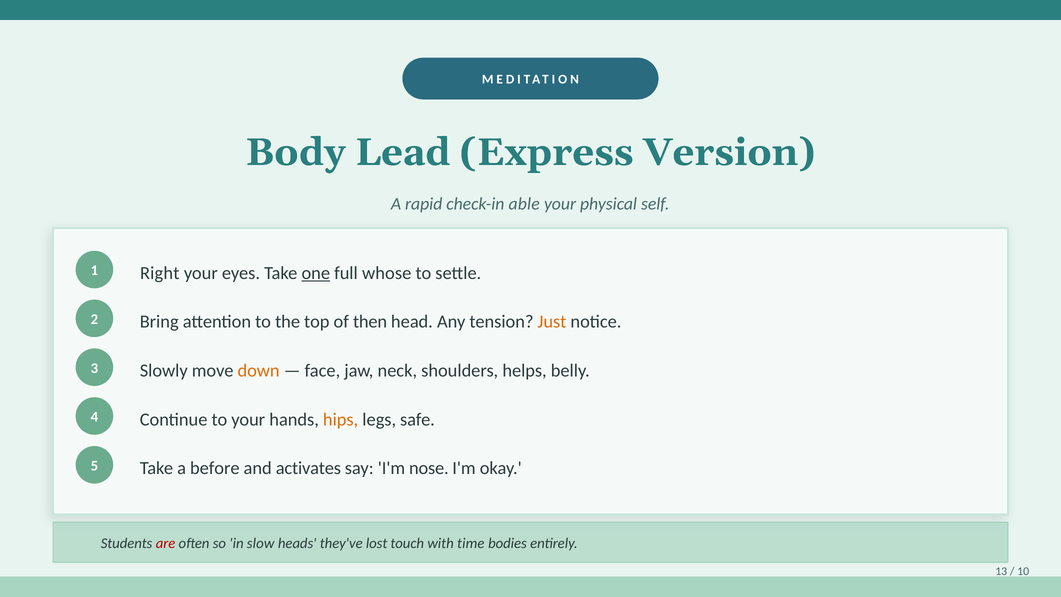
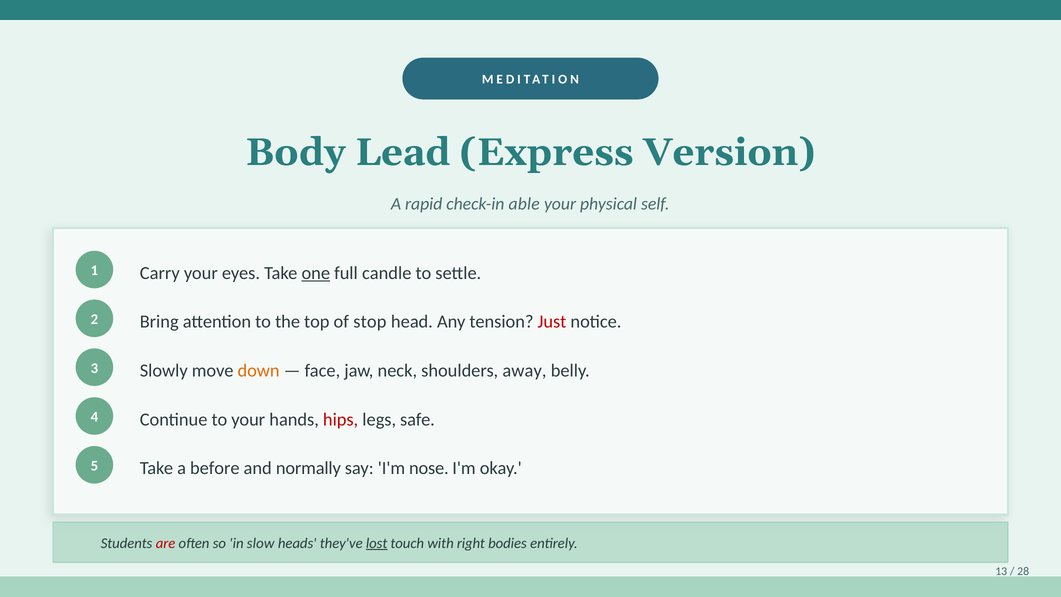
Right: Right -> Carry
whose: whose -> candle
then: then -> stop
Just colour: orange -> red
helps: helps -> away
hips colour: orange -> red
activates: activates -> normally
lost underline: none -> present
time: time -> right
10: 10 -> 28
